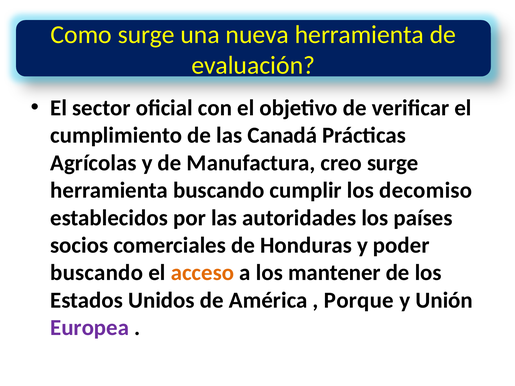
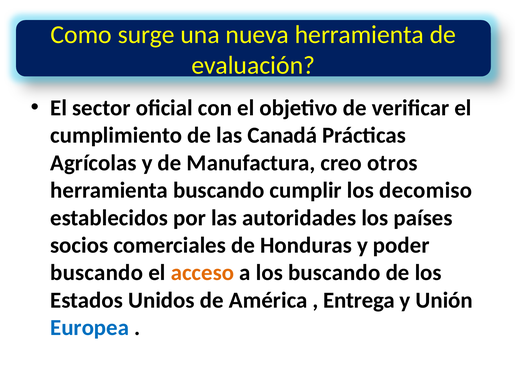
creo surge: surge -> otros
los mantener: mantener -> buscando
Porque: Porque -> Entrega
Europea colour: purple -> blue
